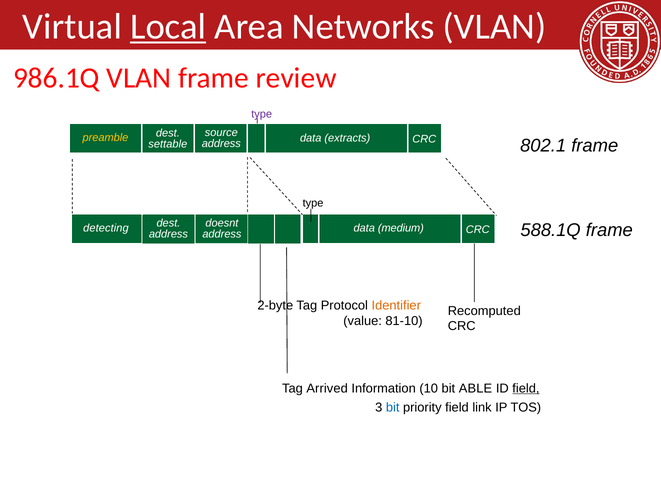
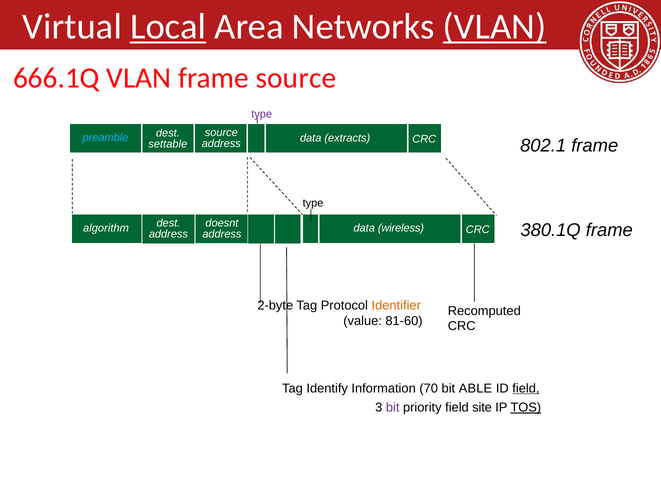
VLAN at (495, 27) underline: none -> present
986.1Q: 986.1Q -> 666.1Q
frame review: review -> source
preamble colour: yellow -> light blue
588.1Q: 588.1Q -> 380.1Q
detecting: detecting -> algorithm
medium: medium -> wireless
81-10: 81-10 -> 81-60
Arrived: Arrived -> Identify
10: 10 -> 70
bit at (393, 407) colour: blue -> purple
link: link -> site
TOS underline: none -> present
